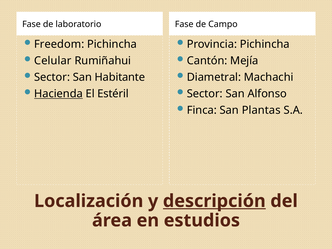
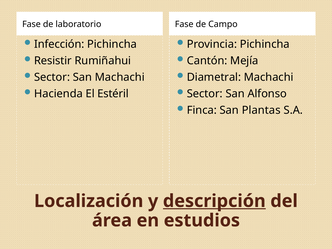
Freedom: Freedom -> Infección
Celular: Celular -> Resistir
San Habitante: Habitante -> Machachi
Hacienda underline: present -> none
